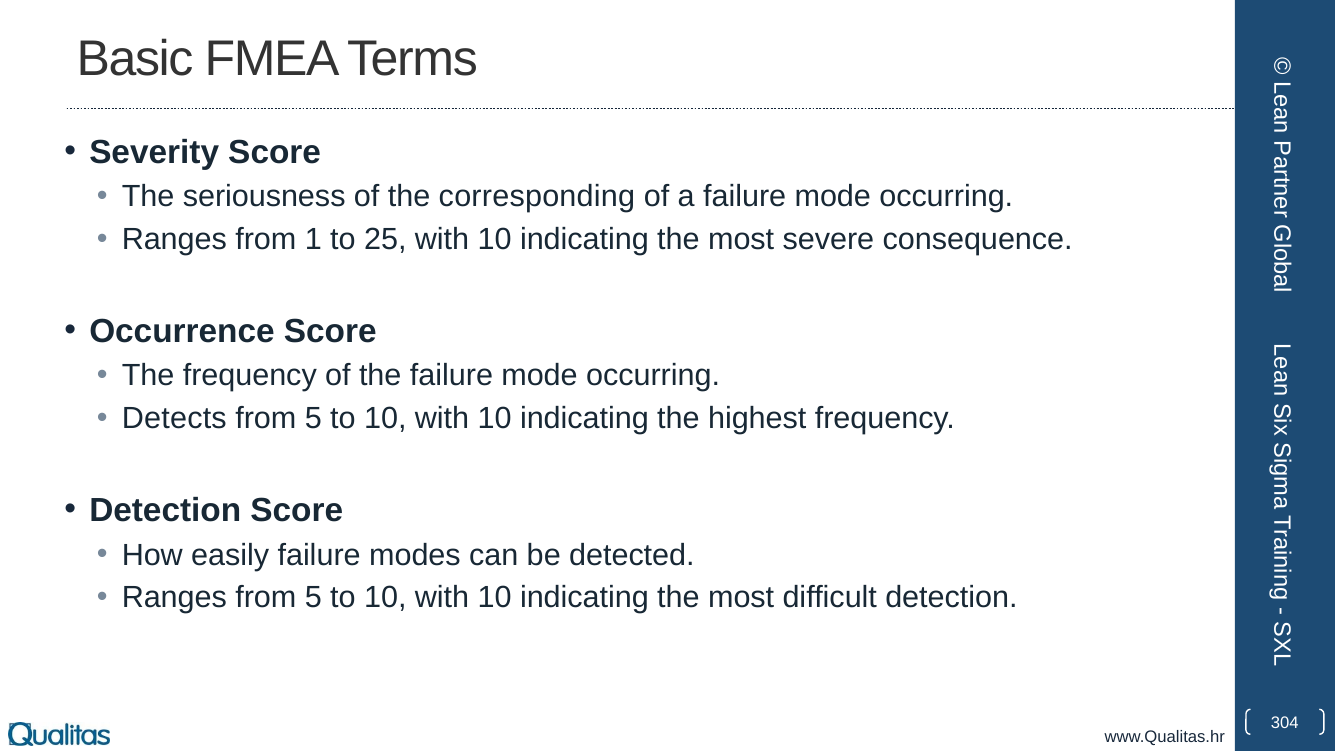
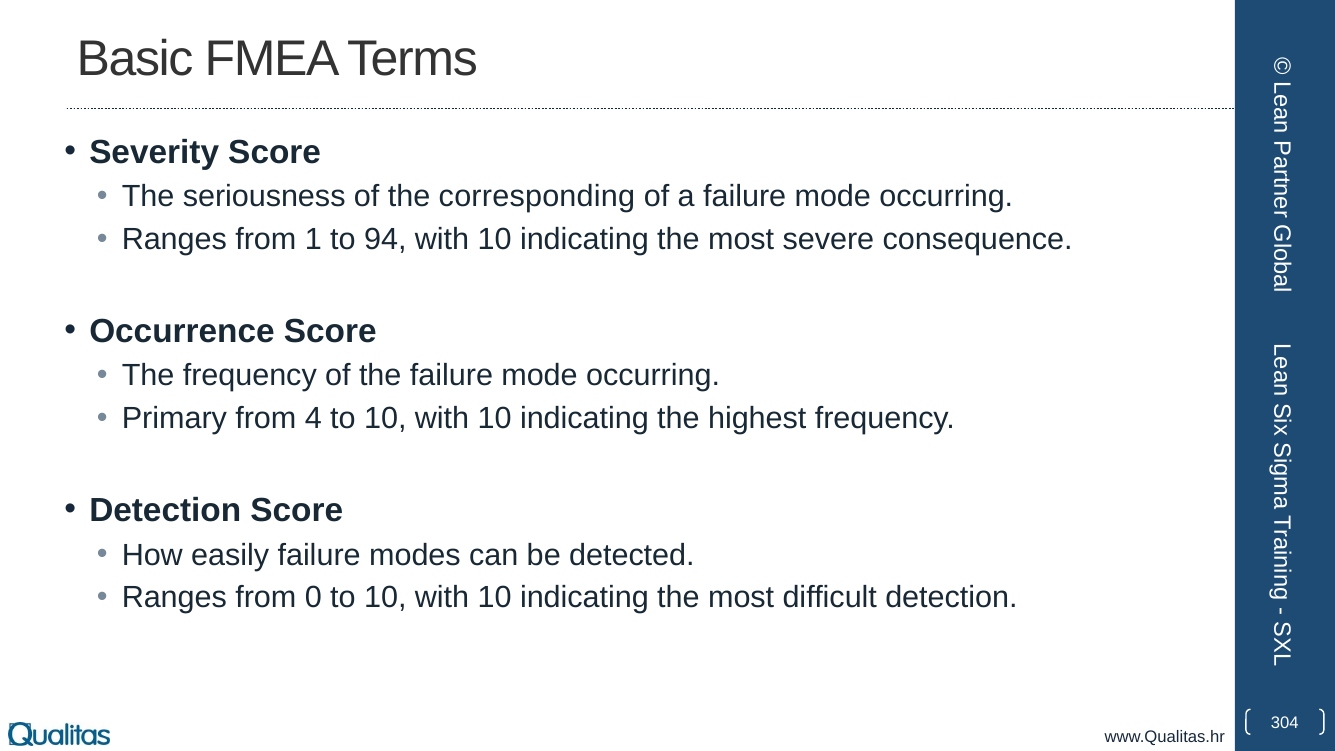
25: 25 -> 94
Detects: Detects -> Primary
5 at (313, 419): 5 -> 4
Ranges from 5: 5 -> 0
